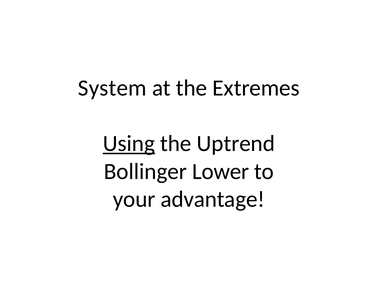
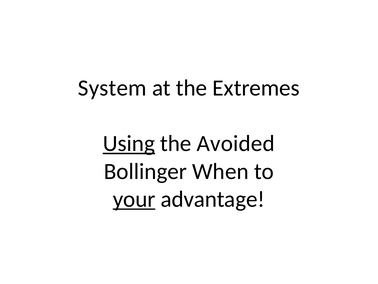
Uptrend: Uptrend -> Avoided
Lower: Lower -> When
your underline: none -> present
